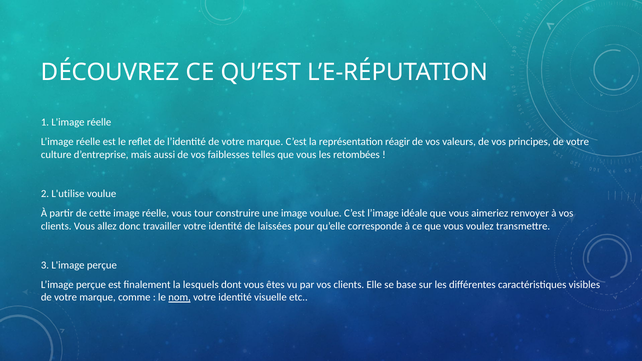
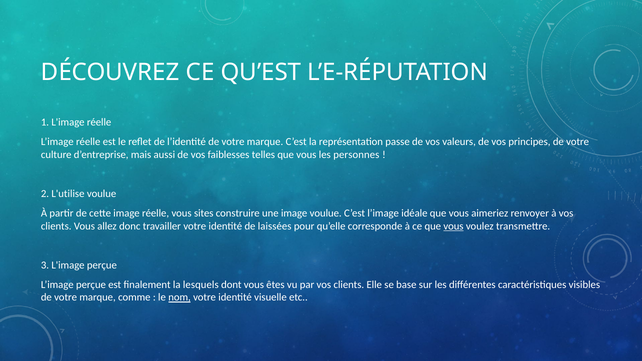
réagir: réagir -> passe
retombées: retombées -> personnes
tour: tour -> sites
vous at (453, 226) underline: none -> present
